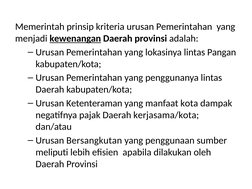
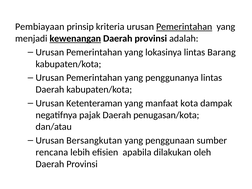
Memerintah: Memerintah -> Pembiayaan
Pemerintahan at (184, 27) underline: none -> present
Pangan: Pangan -> Barang
kerjasama/kota: kerjasama/kota -> penugasan/kota
meliputi: meliputi -> rencana
